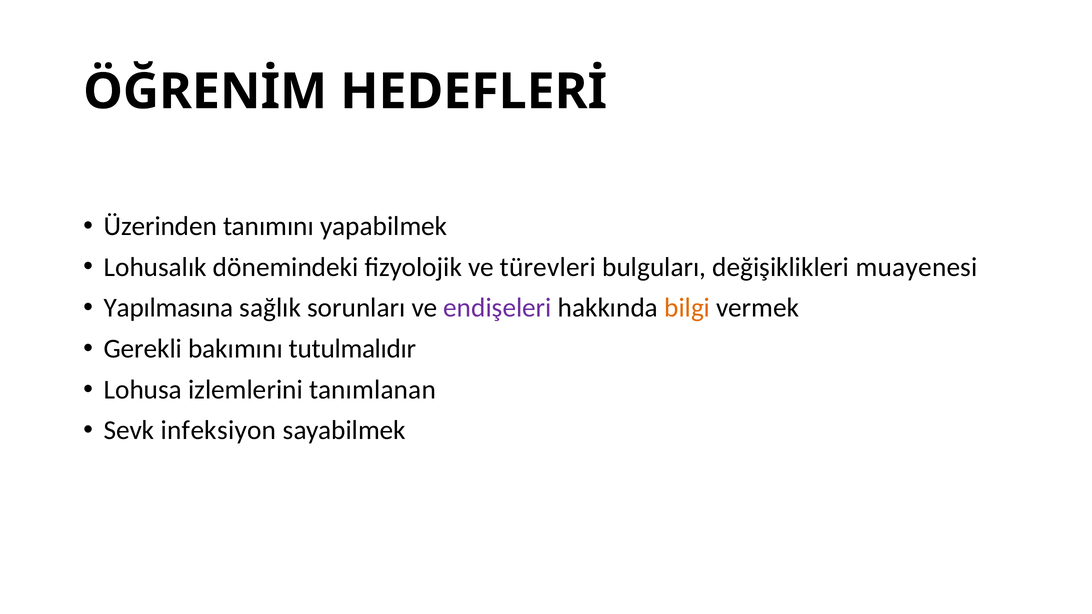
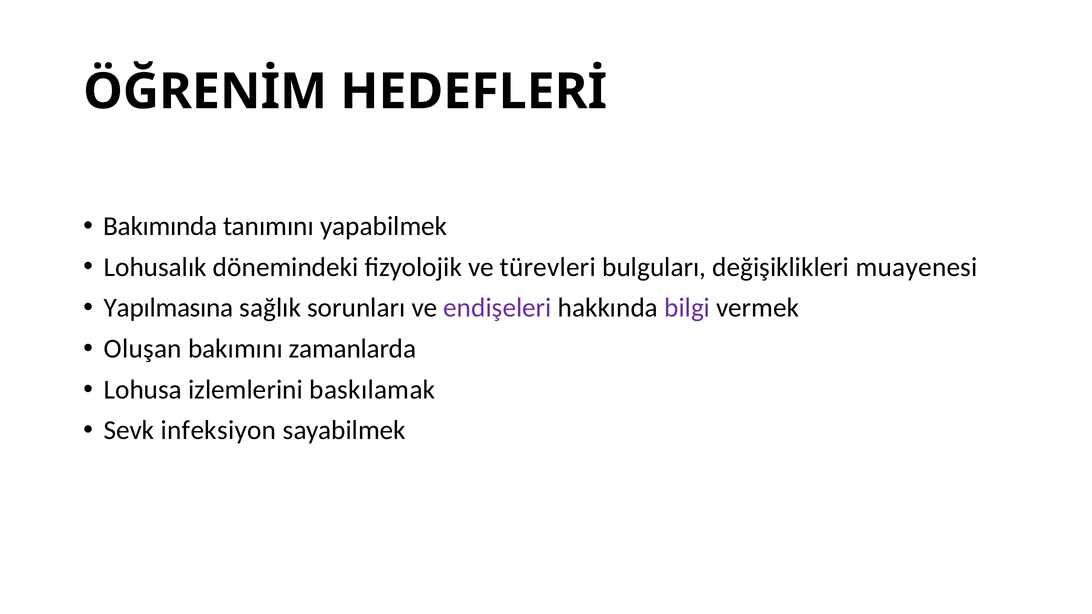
Üzerinden: Üzerinden -> Bakımında
bilgi colour: orange -> purple
Gerekli: Gerekli -> Oluşan
tutulmalıdır: tutulmalıdır -> zamanlarda
tanımlanan: tanımlanan -> baskılamak
